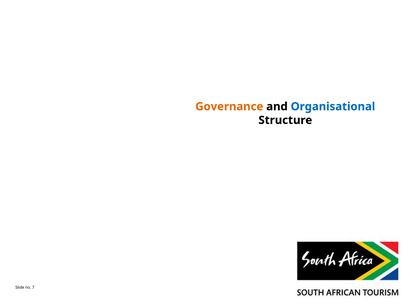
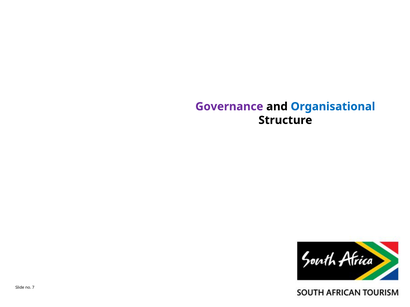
Governance colour: orange -> purple
